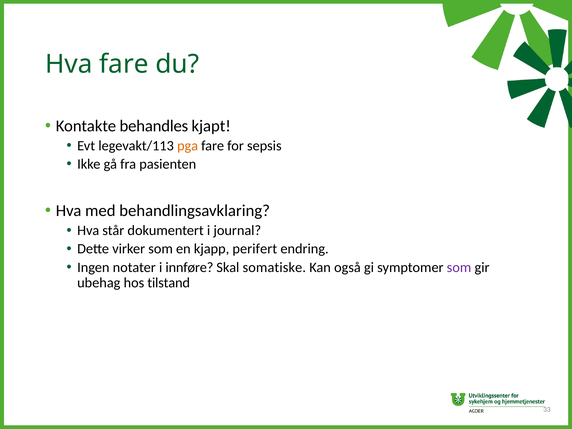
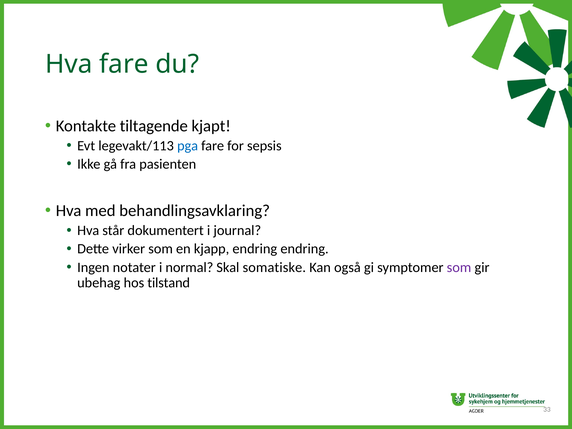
behandles: behandles -> tiltagende
pga colour: orange -> blue
kjapp perifert: perifert -> endring
innføre: innføre -> normal
